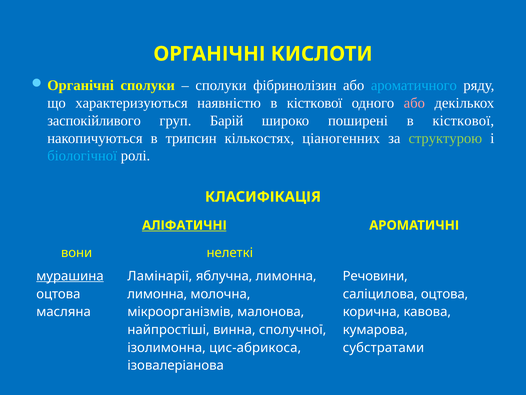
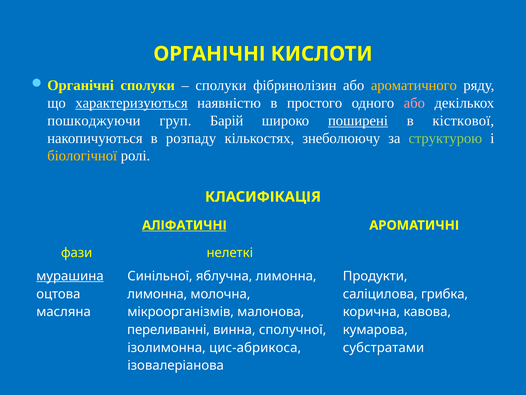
ароматичного colour: light blue -> yellow
характеризуються underline: none -> present
наявністю в кісткової: кісткової -> простого
заспокійливого: заспокійливого -> пошкоджуючи
поширені underline: none -> present
трипсин: трипсин -> розпаду
ціаногенних: ціаногенних -> знеболюючу
біологічної colour: light blue -> yellow
вони: вони -> фази
Ламінарії: Ламінарії -> Синільної
Речовини: Речовини -> Продукти
саліцилова оцтова: оцтова -> грибка
найпростіші: найпростіші -> переливанні
